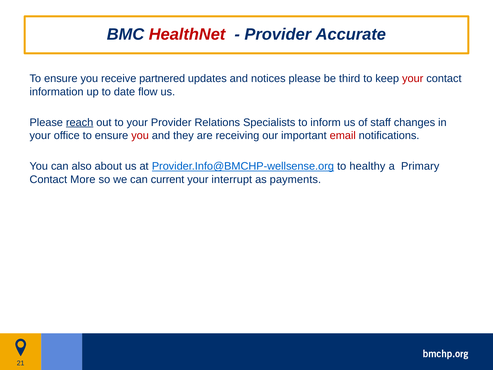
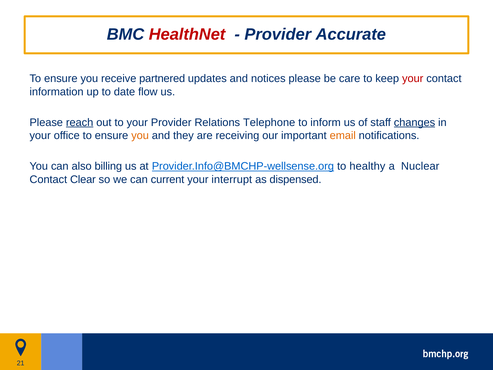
third: third -> care
Specialists: Specialists -> Telephone
changes underline: none -> present
you at (140, 135) colour: red -> orange
email colour: red -> orange
about: about -> billing
Primary: Primary -> Nuclear
More: More -> Clear
payments: payments -> dispensed
